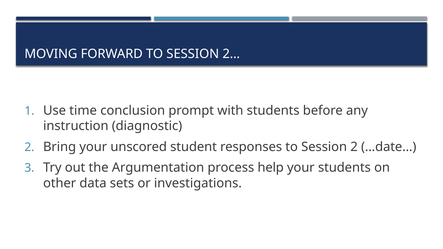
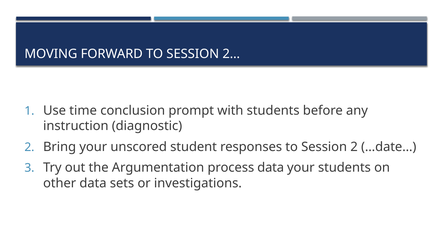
process help: help -> data
